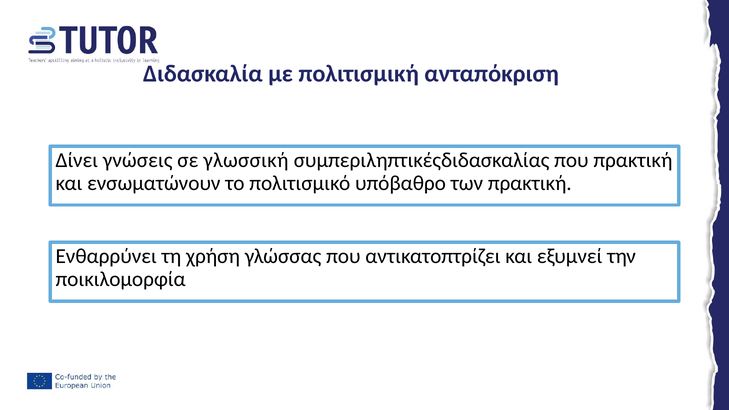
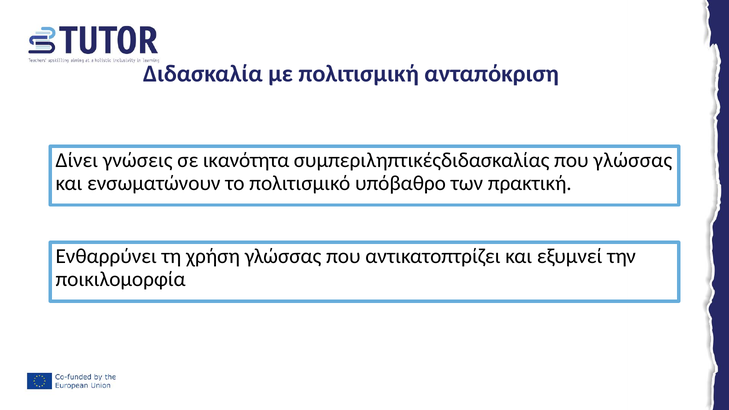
γλωσσική: γλωσσική -> ικανότητα
που πρακτική: πρακτική -> γλώσσας
